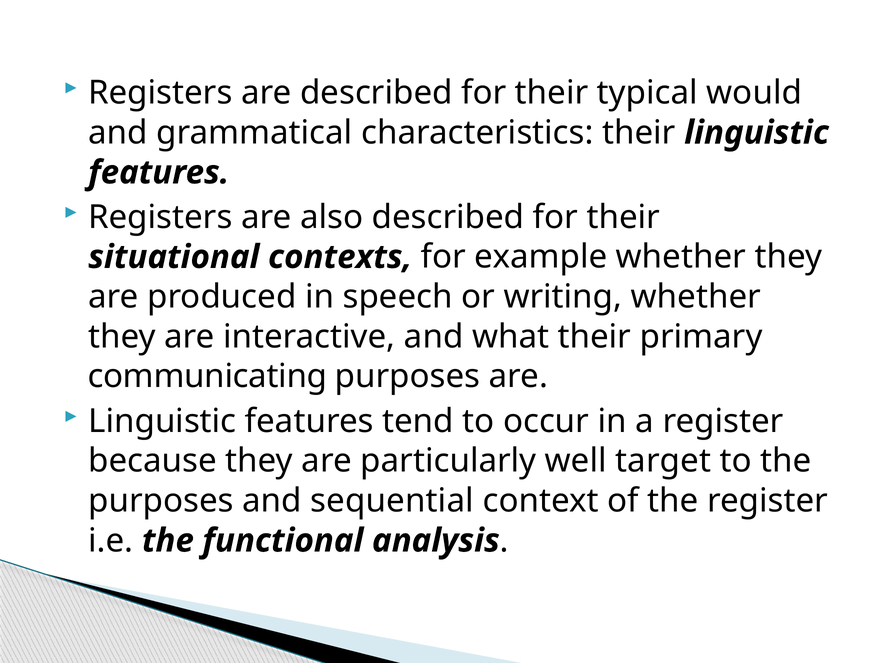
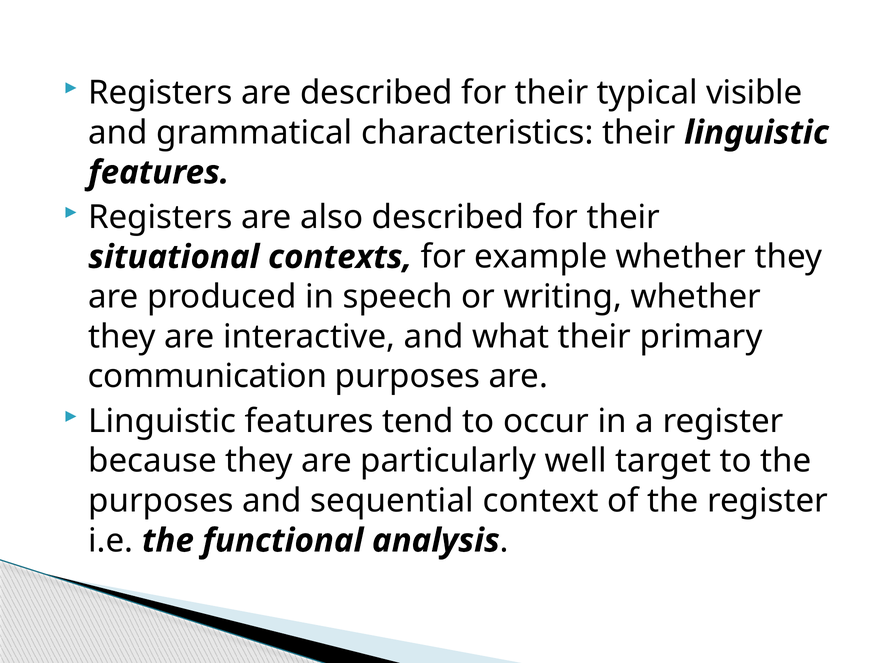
would: would -> visible
communicating: communicating -> communication
